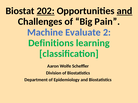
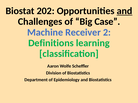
202 underline: present -> none
Pain: Pain -> Case
Evaluate: Evaluate -> Receiver
